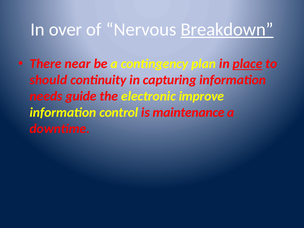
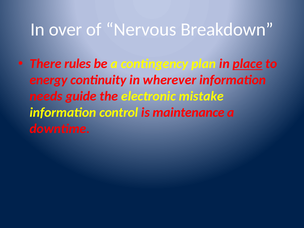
Breakdown underline: present -> none
near: near -> rules
should: should -> energy
capturing: capturing -> wherever
improve: improve -> mistake
